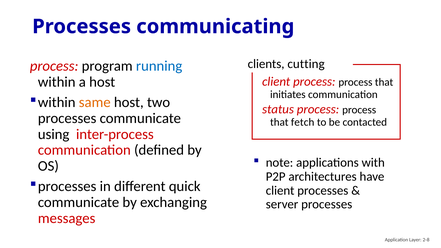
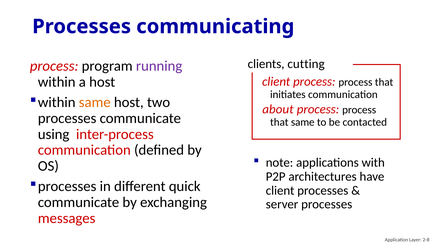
running colour: blue -> purple
status: status -> about
that fetch: fetch -> same
